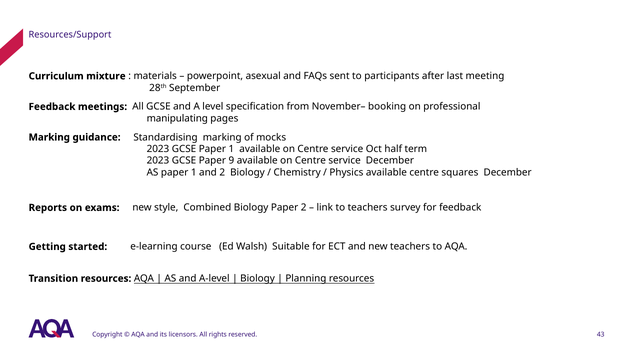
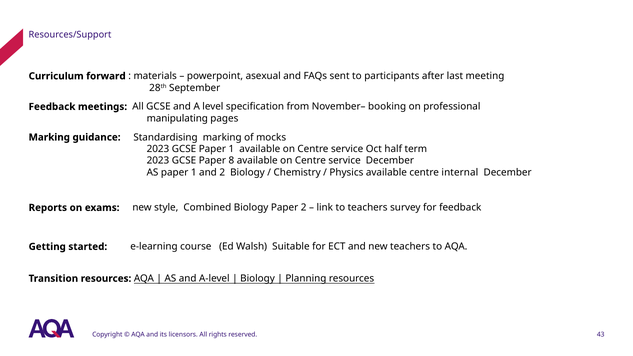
mixture: mixture -> forward
9: 9 -> 8
squares: squares -> internal
